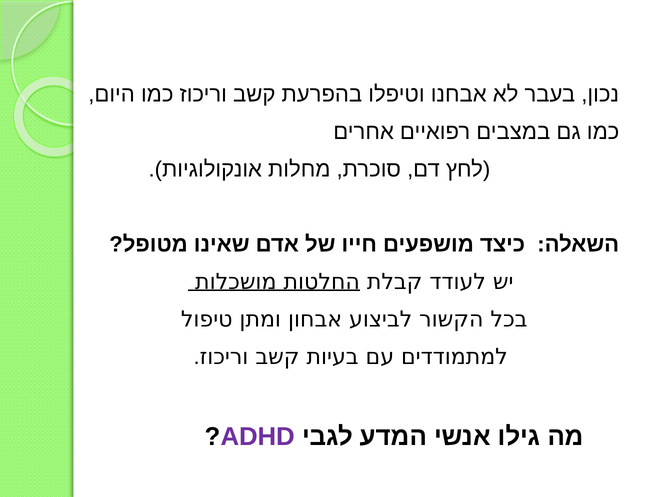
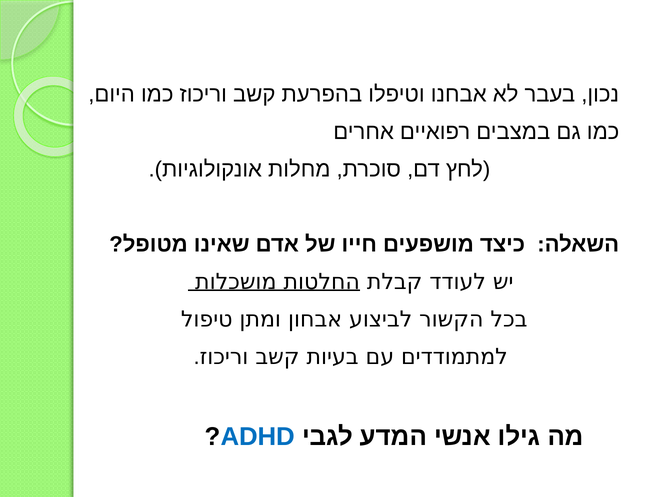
ADHD colour: purple -> blue
